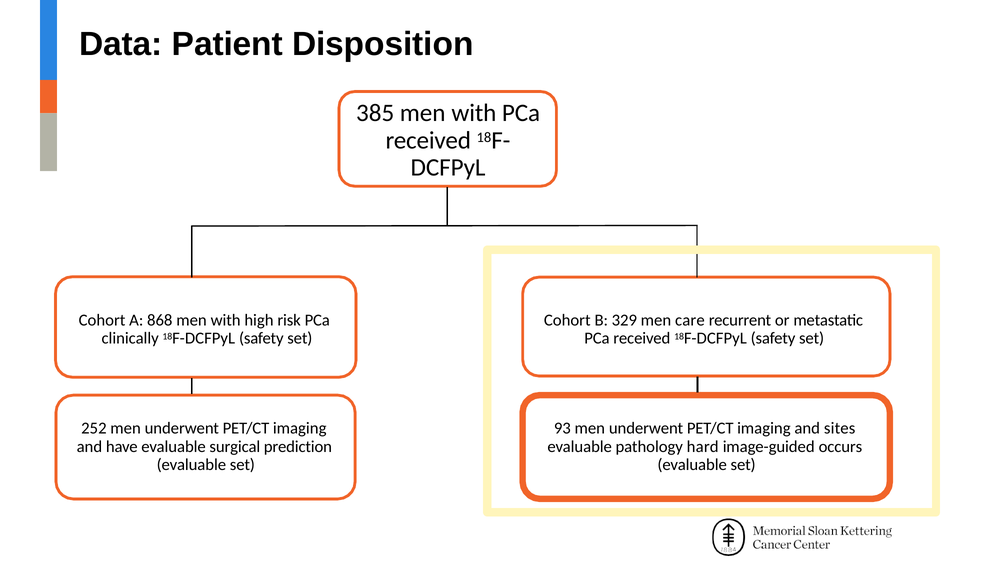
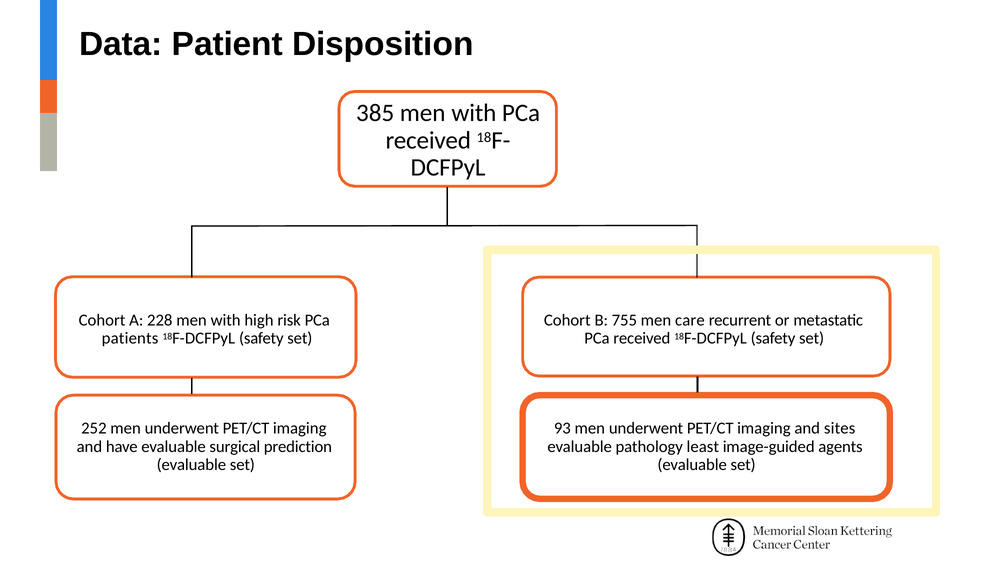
868: 868 -> 228
329: 329 -> 755
clinically: clinically -> patients
hard: hard -> least
occurs: occurs -> agents
